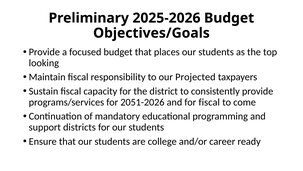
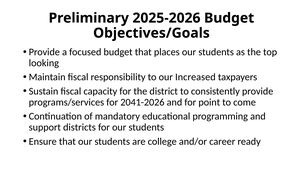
Projected: Projected -> Increased
2051-2026: 2051-2026 -> 2041-2026
for fiscal: fiscal -> point
